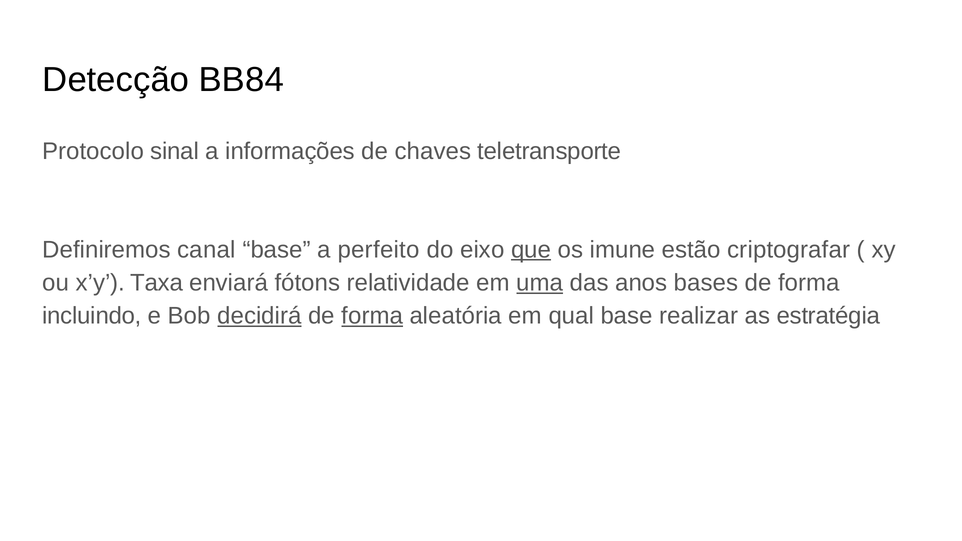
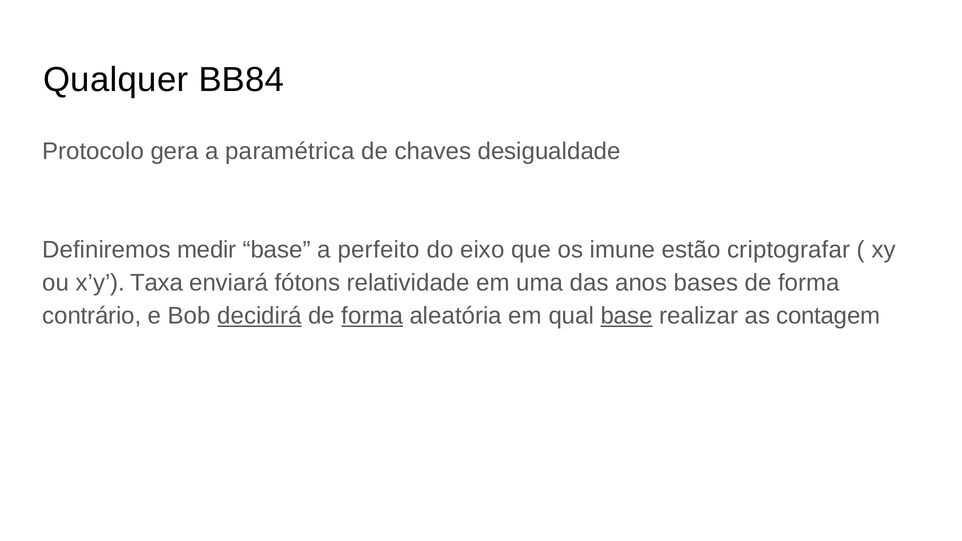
Detecção: Detecção -> Qualquer
sinal: sinal -> gera
informações: informações -> paramétrica
teletransporte: teletransporte -> desigualdade
canal: canal -> medir
que underline: present -> none
uma underline: present -> none
incluindo: incluindo -> contrário
base at (627, 316) underline: none -> present
estratégia: estratégia -> contagem
